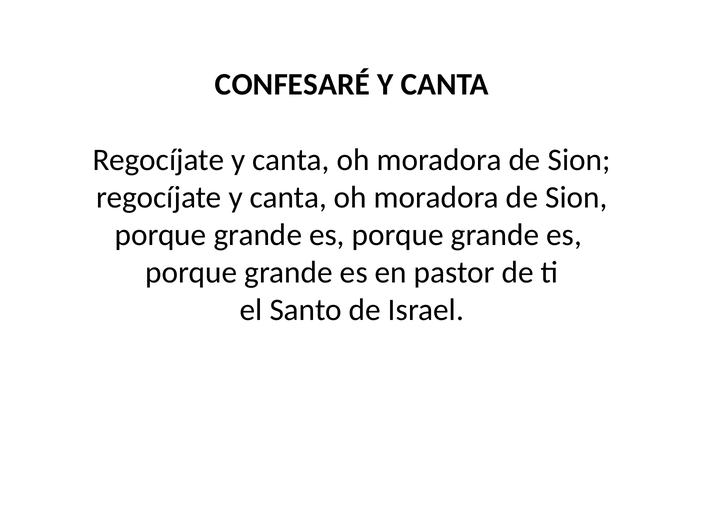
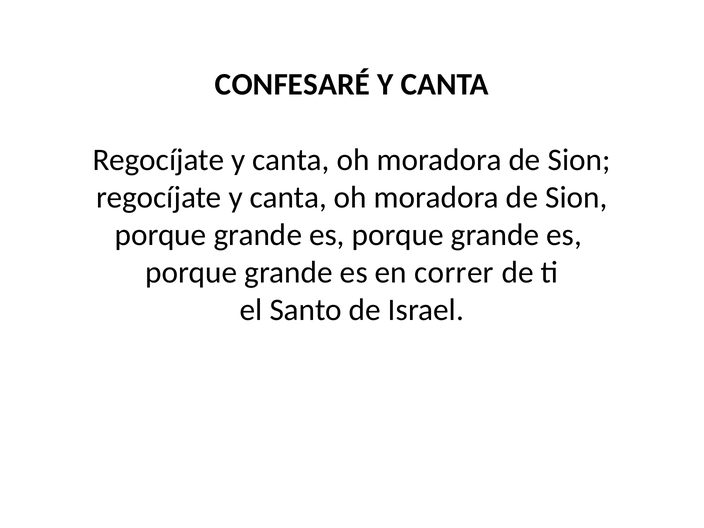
pastor: pastor -> correr
